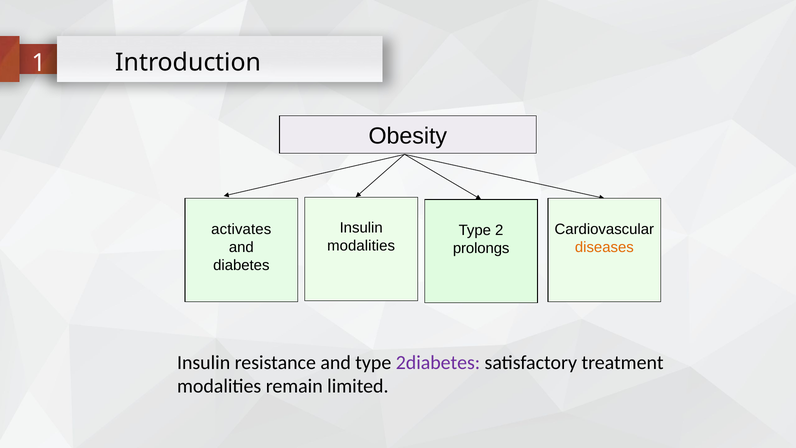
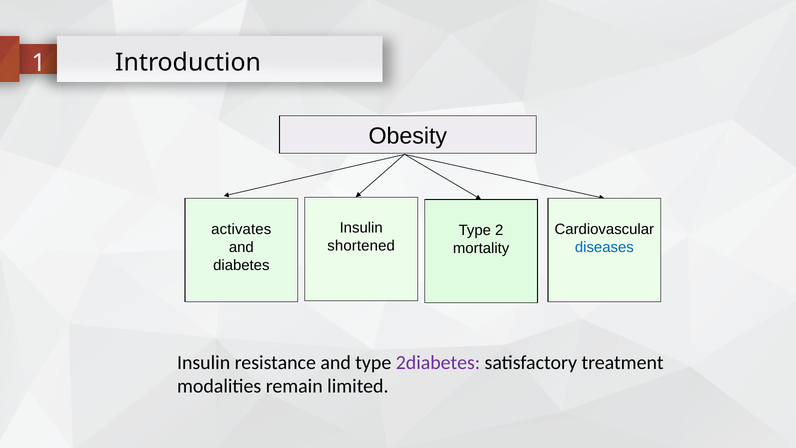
modalities at (361, 246): modalities -> shortened
diseases colour: orange -> blue
prolongs: prolongs -> mortality
